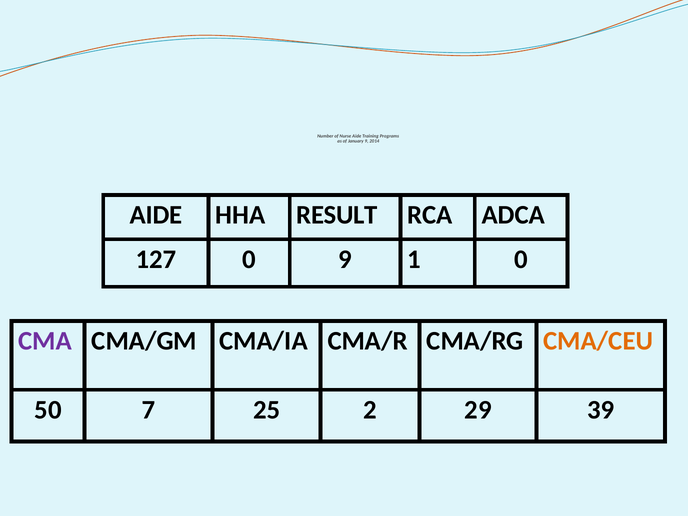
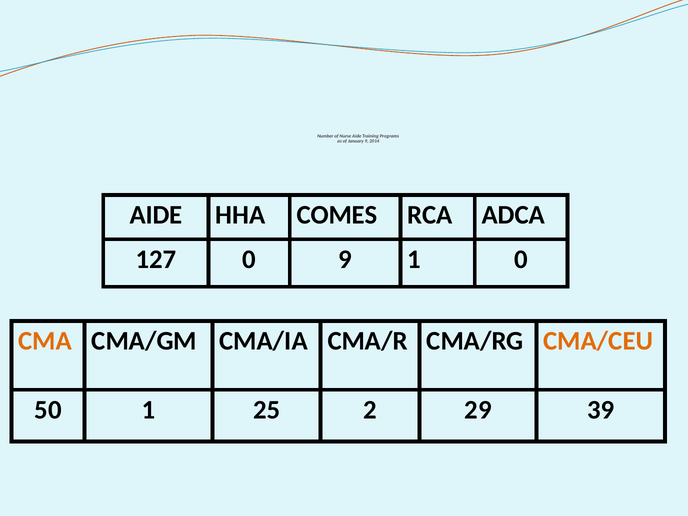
RESULT: RESULT -> COMES
CMA colour: purple -> orange
50 7: 7 -> 1
